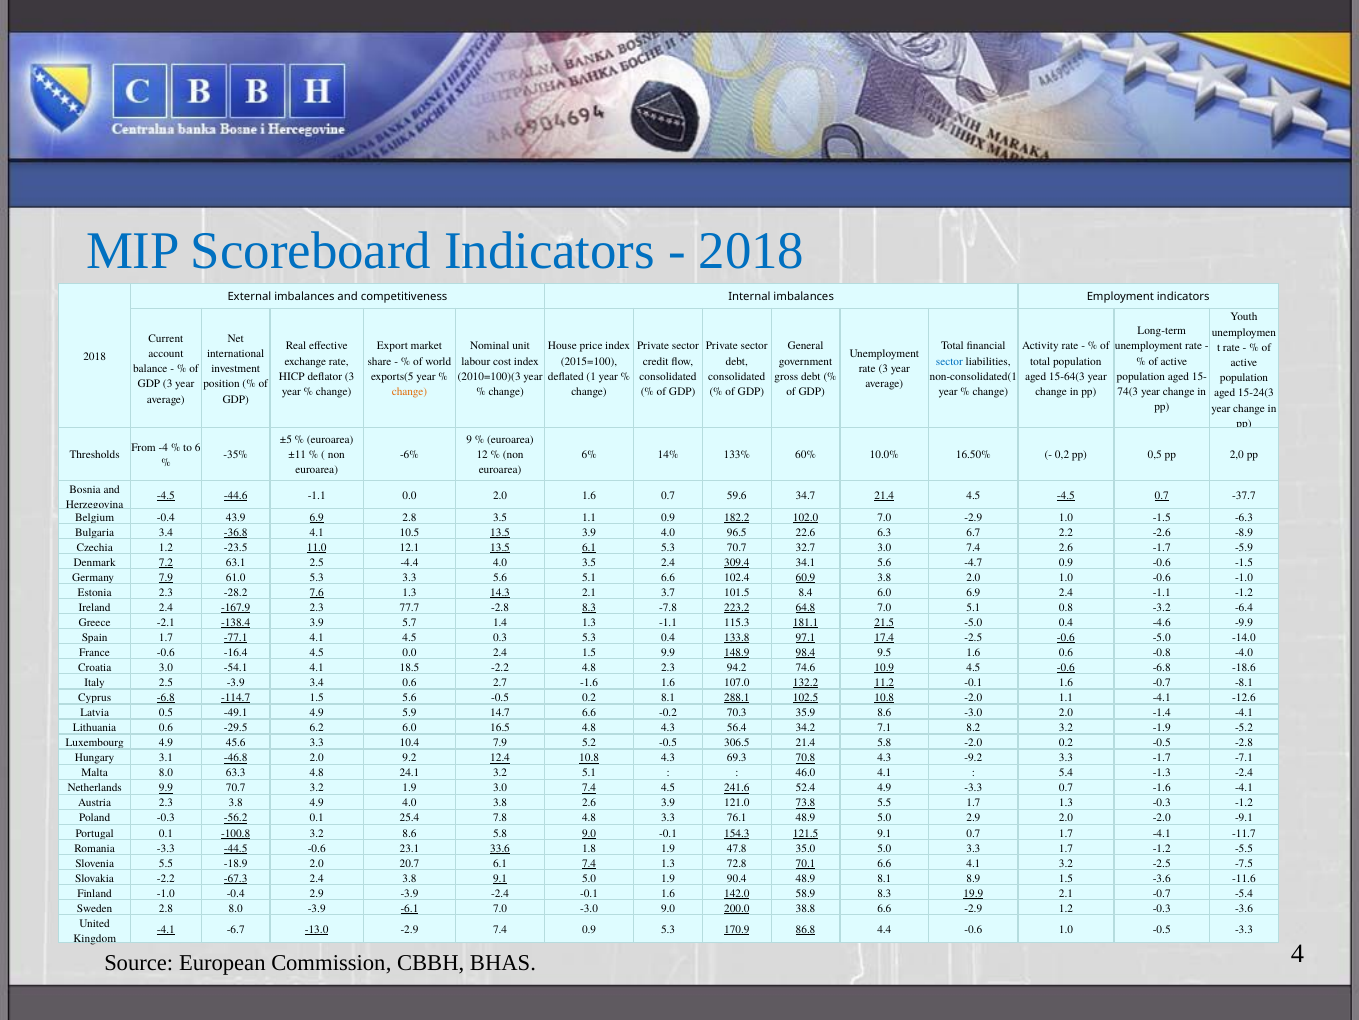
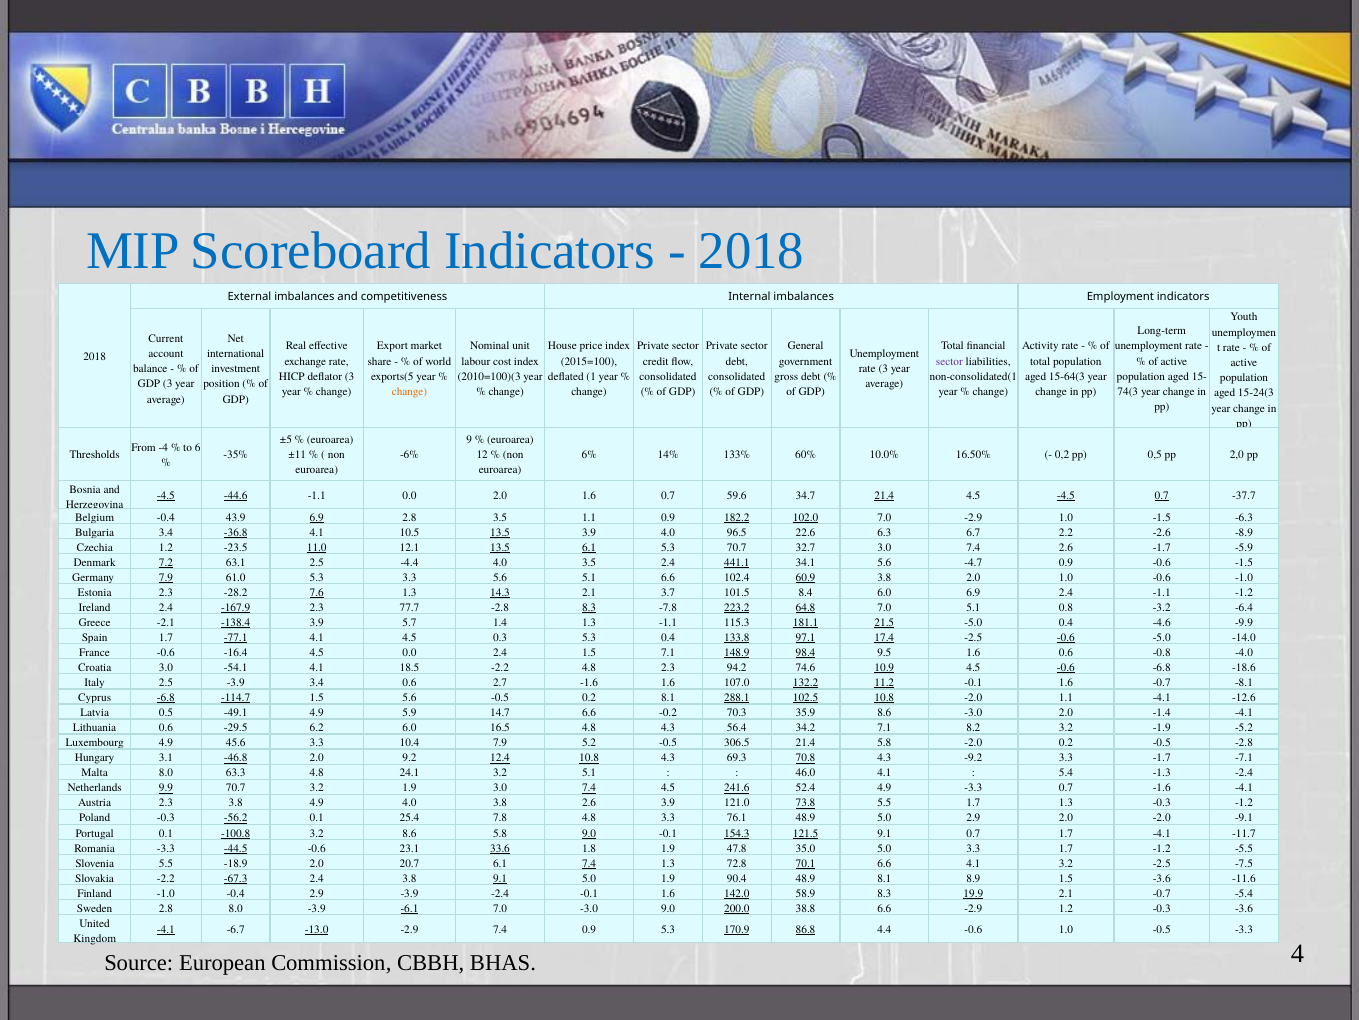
sector at (949, 361) colour: blue -> purple
309.4: 309.4 -> 441.1
1.5 9.9: 9.9 -> 7.1
